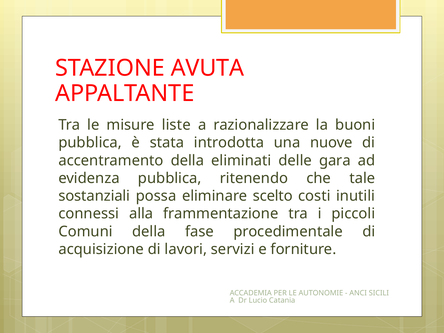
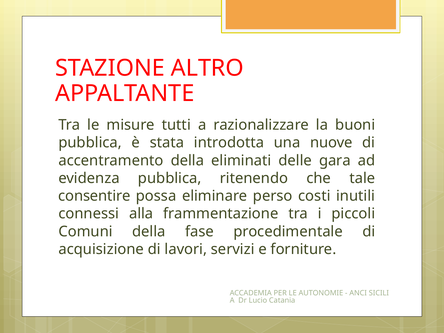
AVUTA: AVUTA -> ALTRO
liste: liste -> tutti
sostanziali: sostanziali -> consentire
scelto: scelto -> perso
